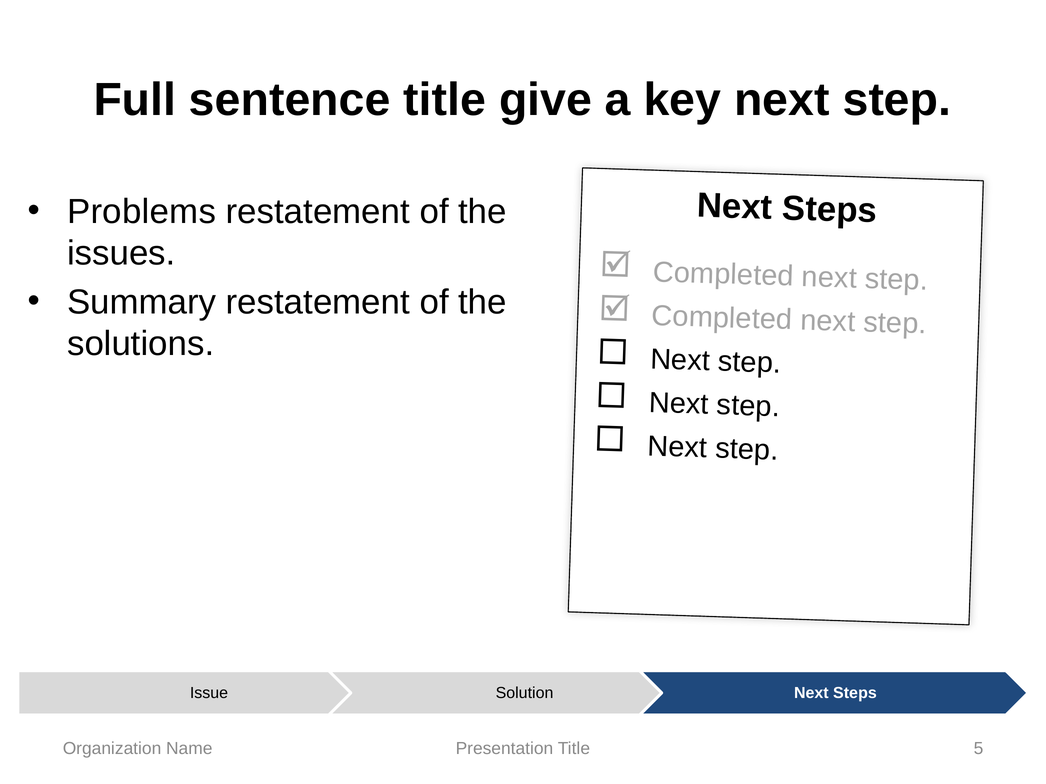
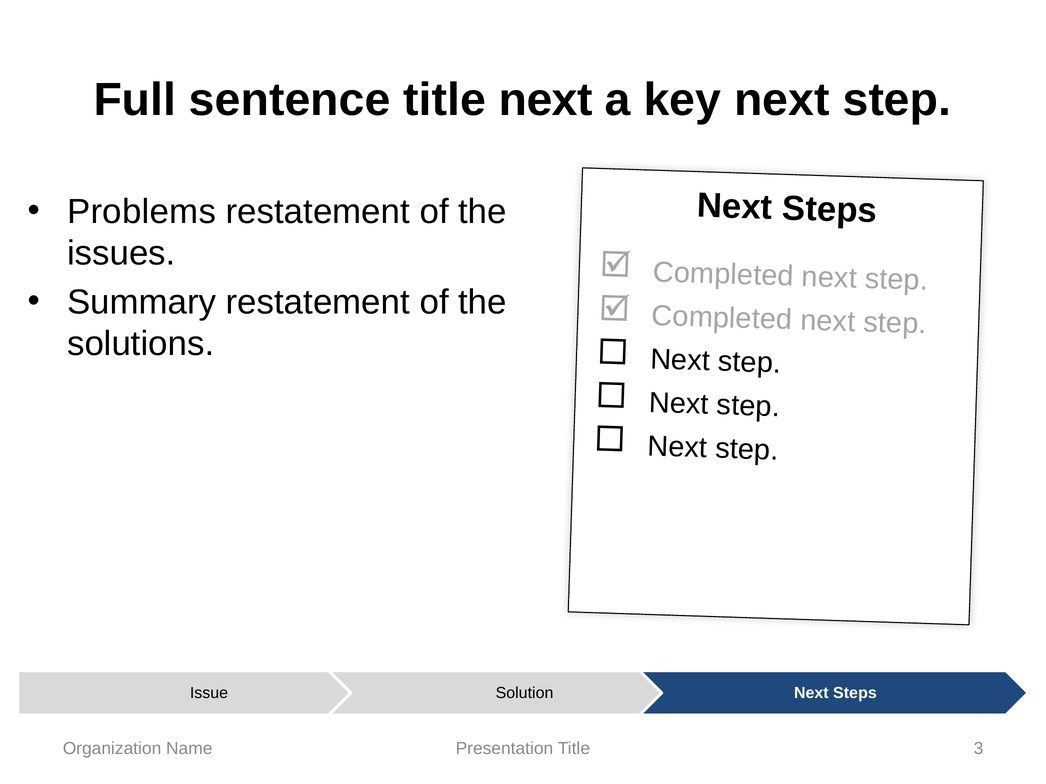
title give: give -> next
5: 5 -> 3
